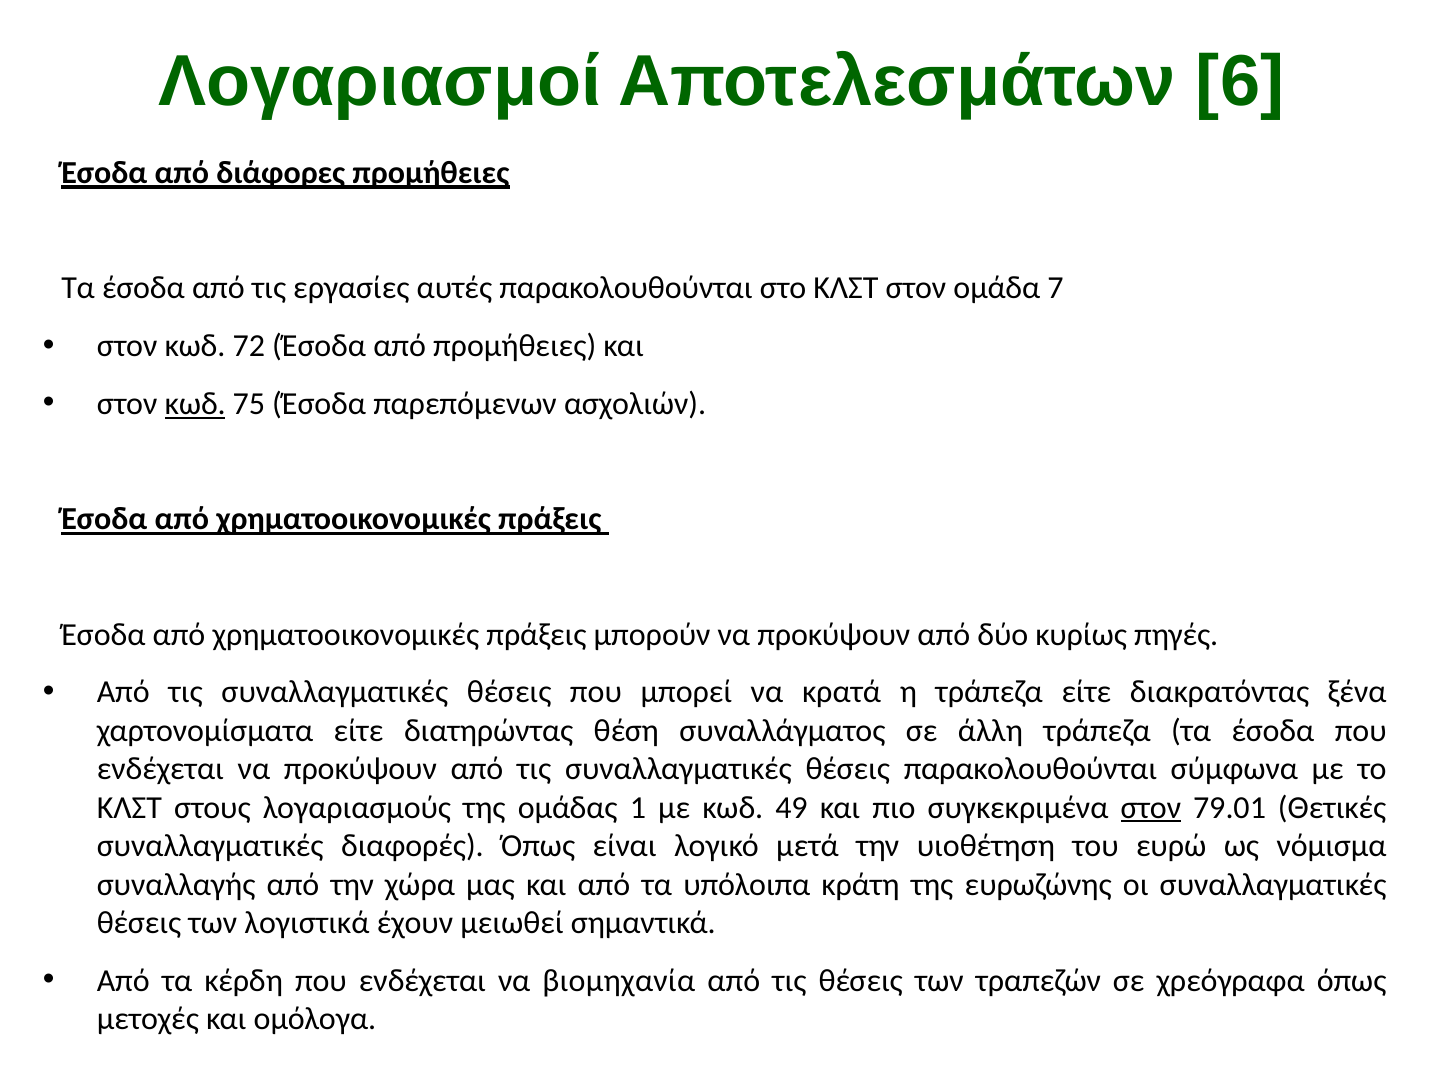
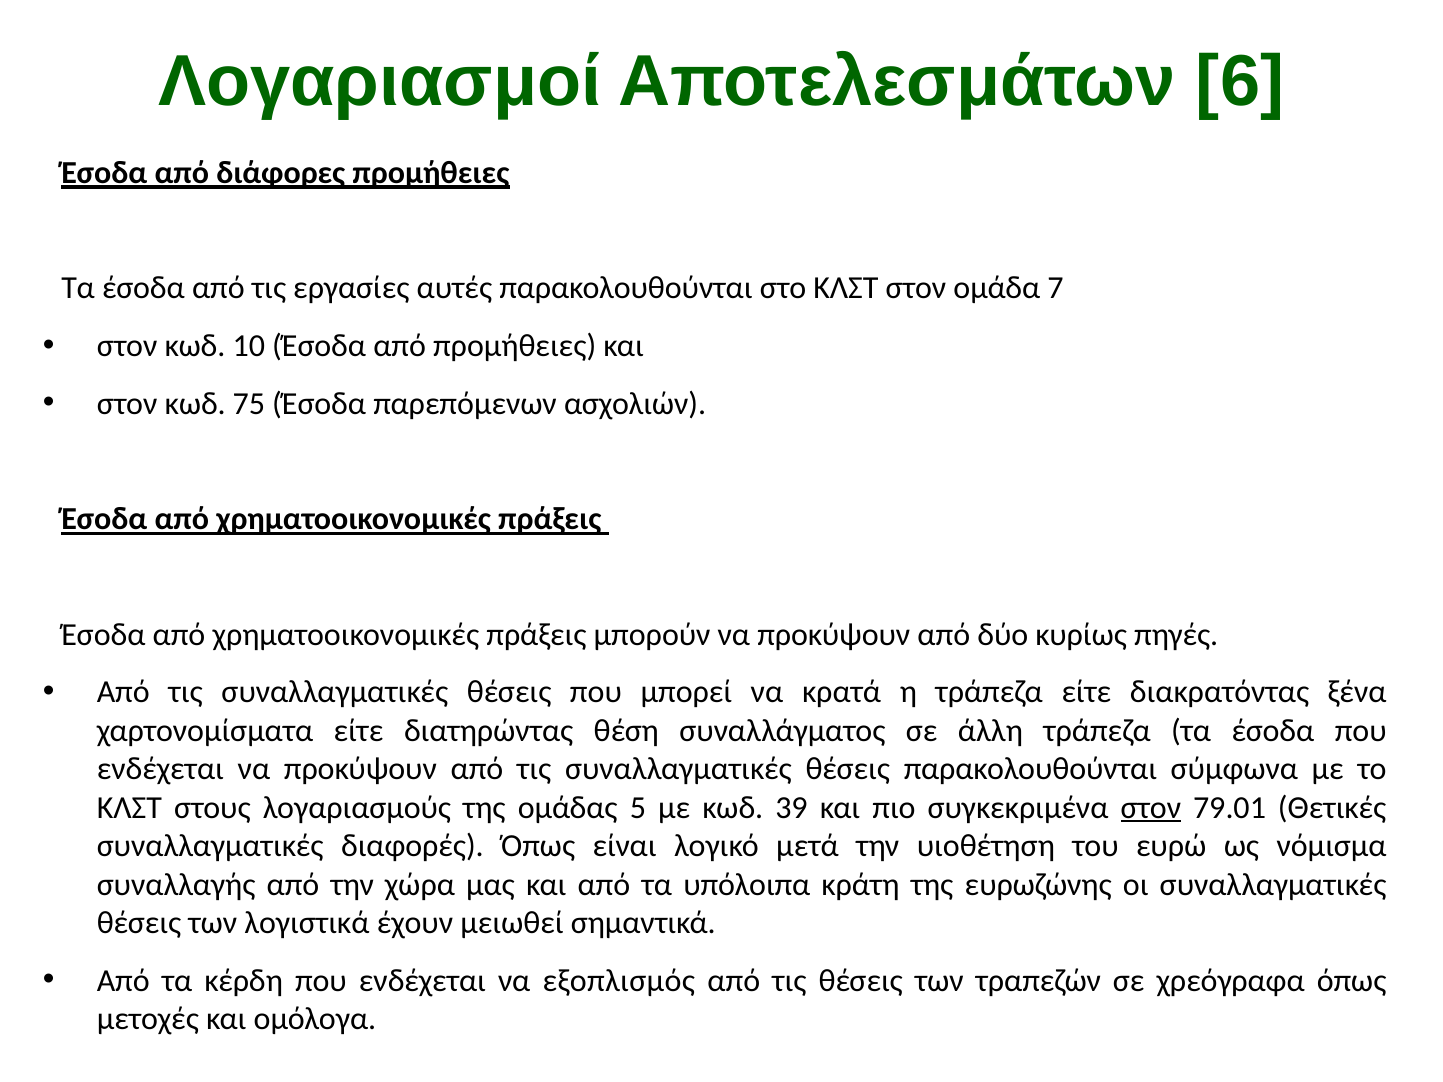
72: 72 -> 10
κωδ at (195, 404) underline: present -> none
1: 1 -> 5
49: 49 -> 39
βιομηχανία: βιομηχανία -> εξοπλισμός
